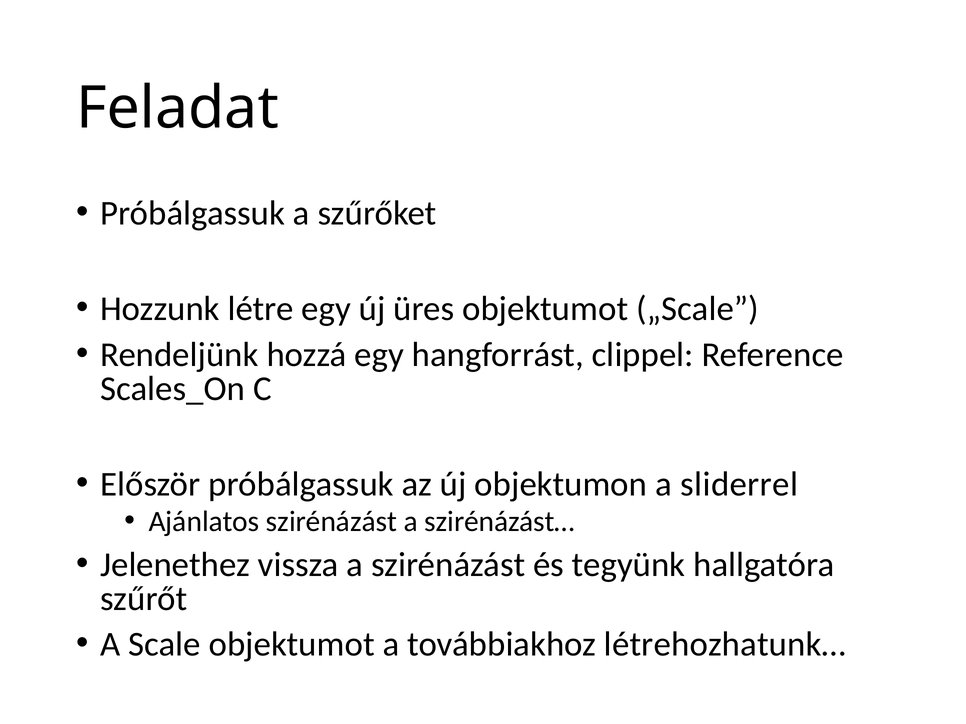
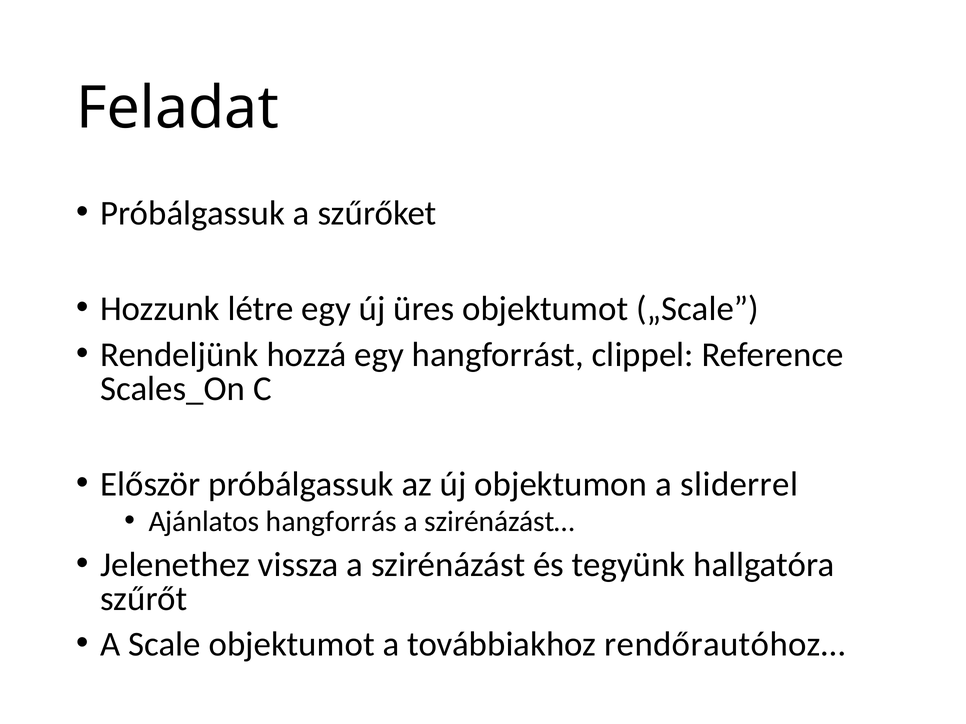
Ajánlatos szirénázást: szirénázást -> hangforrás
létrehozhatunk…: létrehozhatunk… -> rendőrautóhoz…
